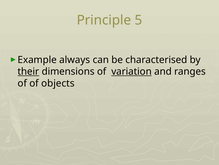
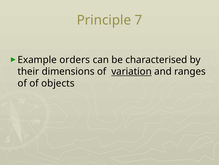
5: 5 -> 7
always: always -> orders
their underline: present -> none
